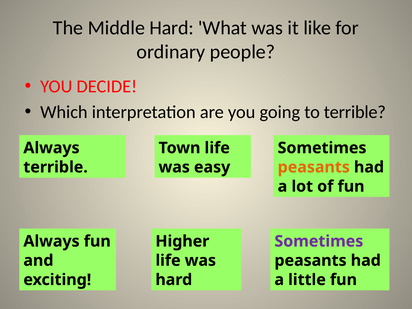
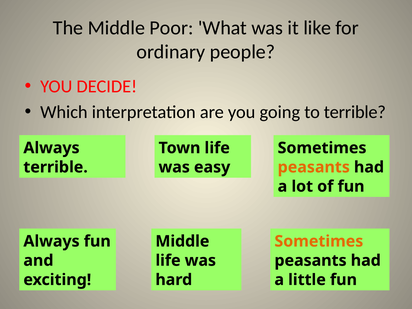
Middle Hard: Hard -> Poor
Higher at (182, 241): Higher -> Middle
Sometimes at (319, 241) colour: purple -> orange
